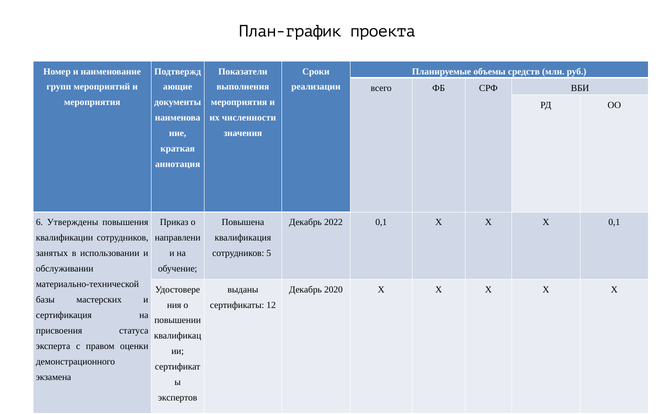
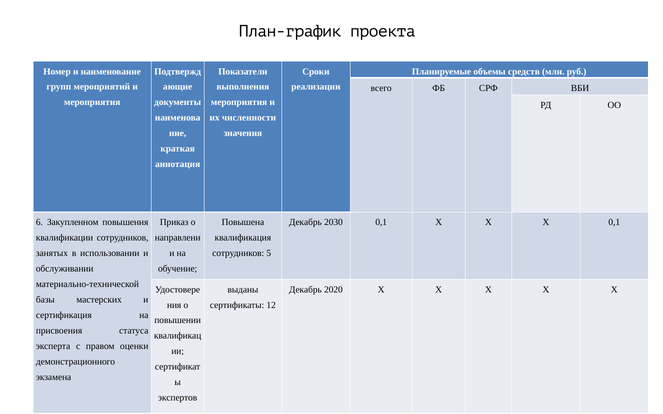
Утверждены: Утверждены -> Закупленном
2022: 2022 -> 2030
